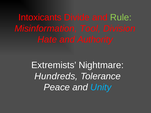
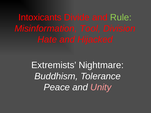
Authority: Authority -> Hijacked
Hundreds: Hundreds -> Buddhism
Unity colour: light blue -> pink
